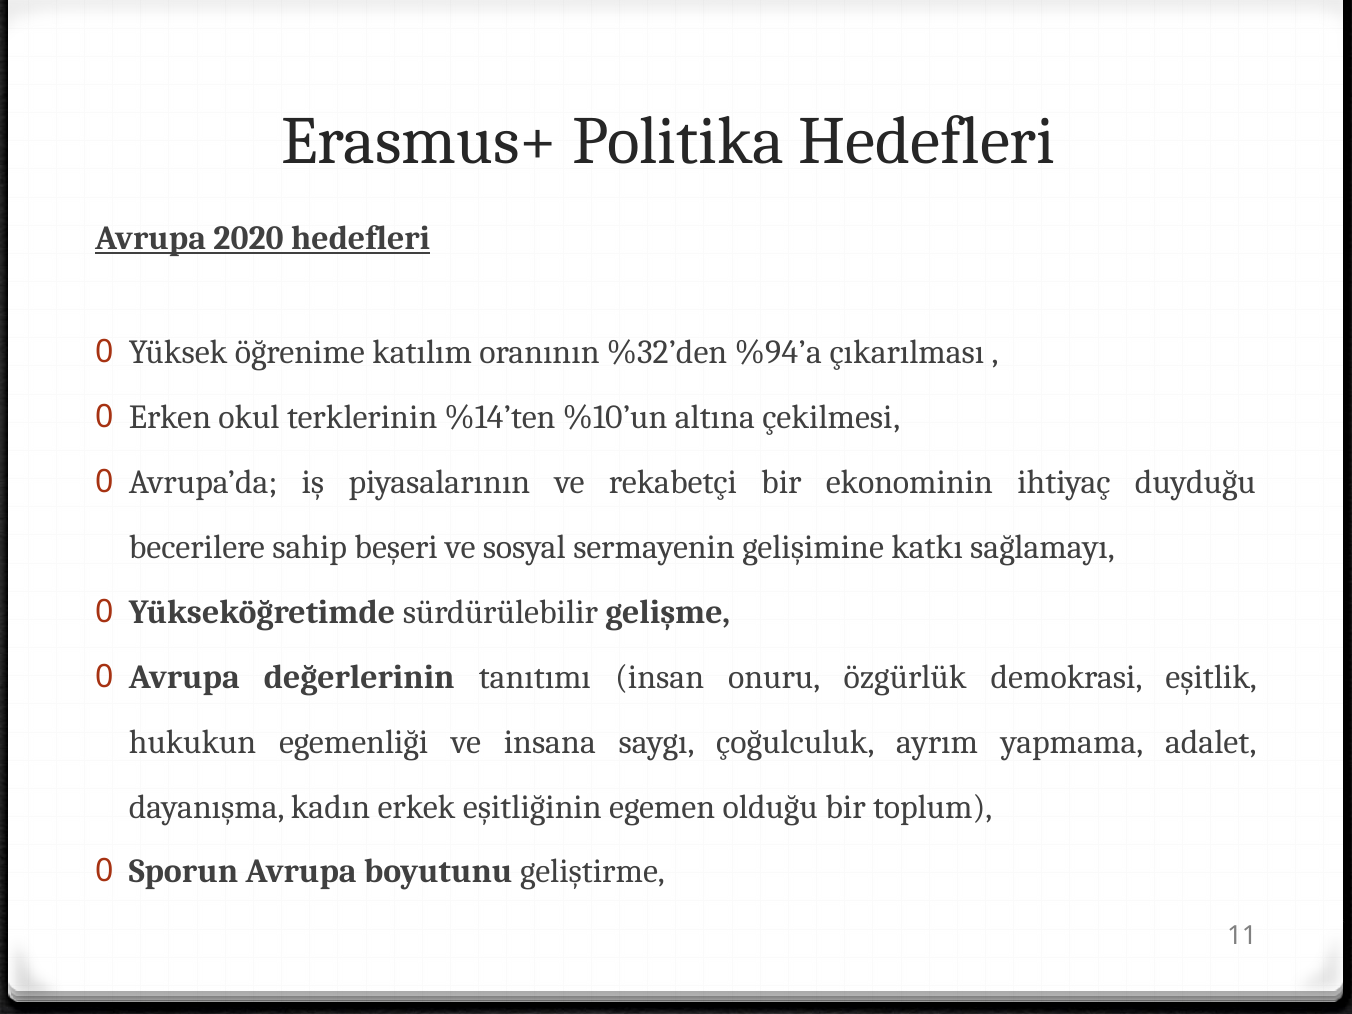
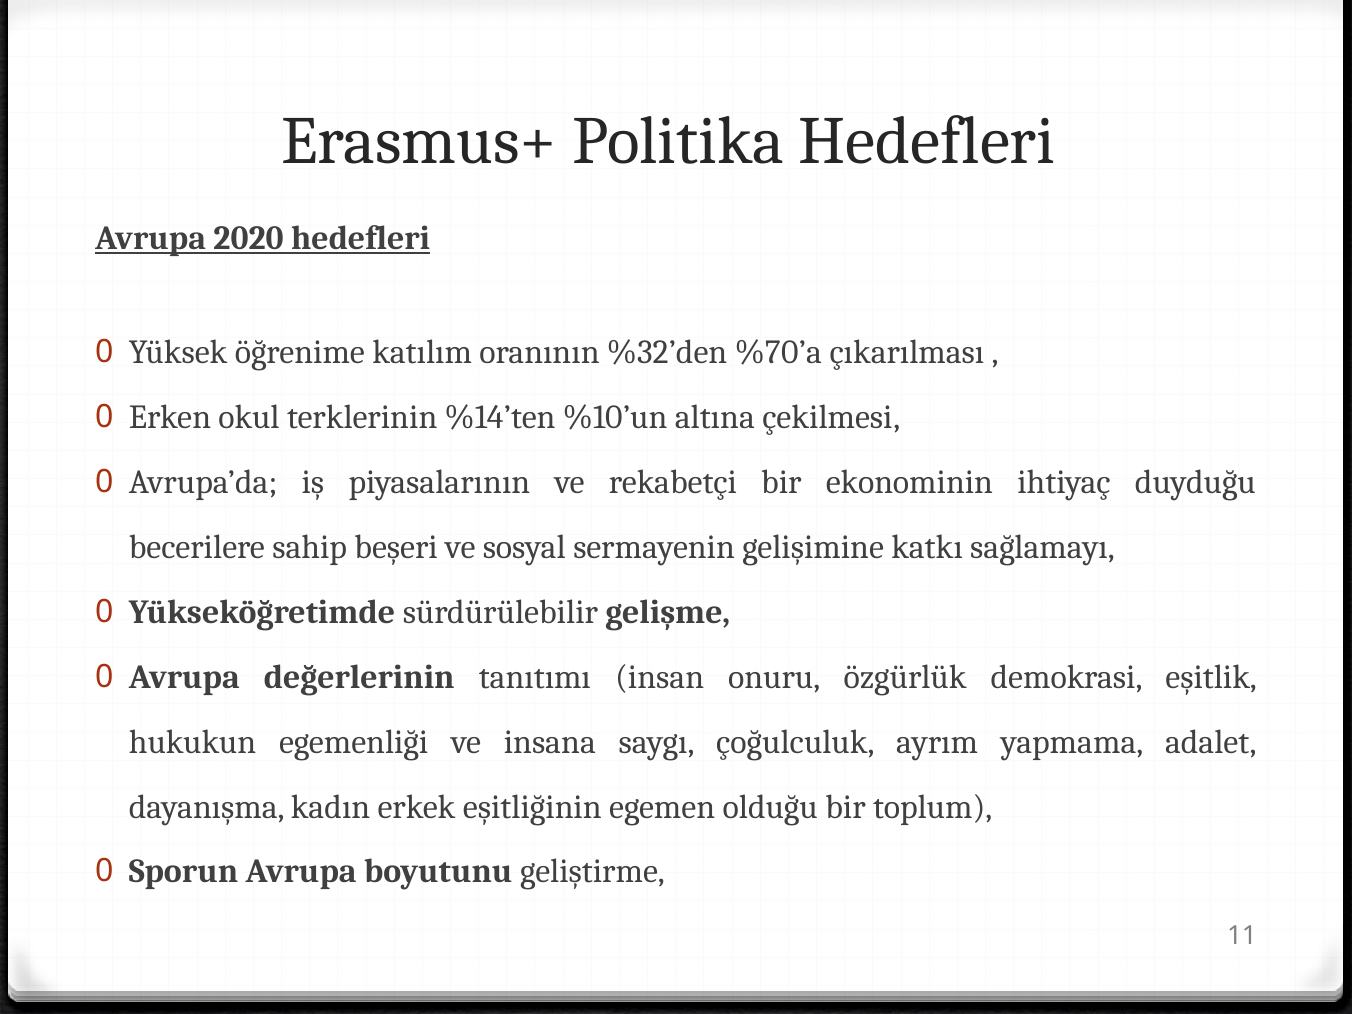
%94’a: %94’a -> %70’a
